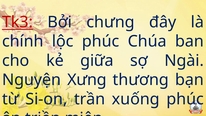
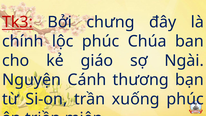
giữa: giữa -> giáo
Xưng: Xưng -> Cánh
